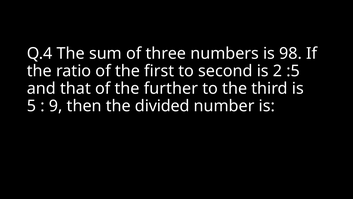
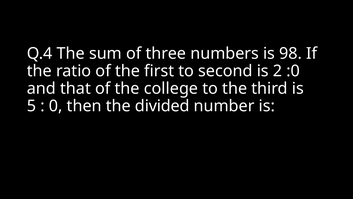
:5: :5 -> :0
further: further -> college
9: 9 -> 0
